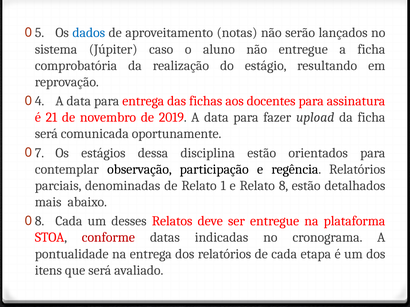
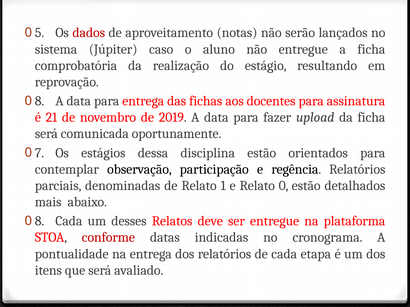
dados colour: blue -> red
4 at (40, 101): 4 -> 8
Relato 8: 8 -> 0
